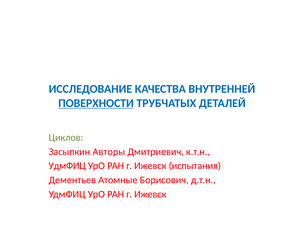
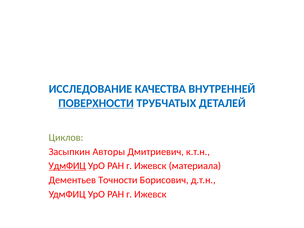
УдмФИЦ at (67, 166) underline: none -> present
испытания: испытания -> материала
Атомные: Атомные -> Точности
